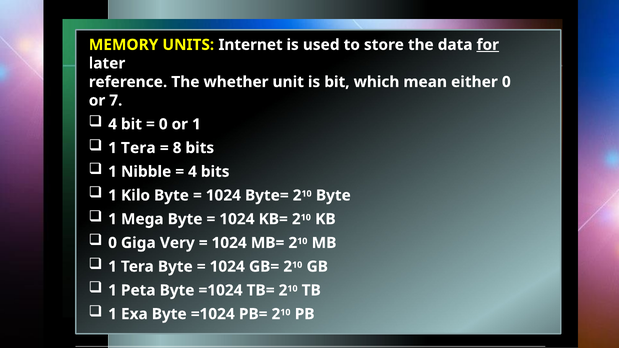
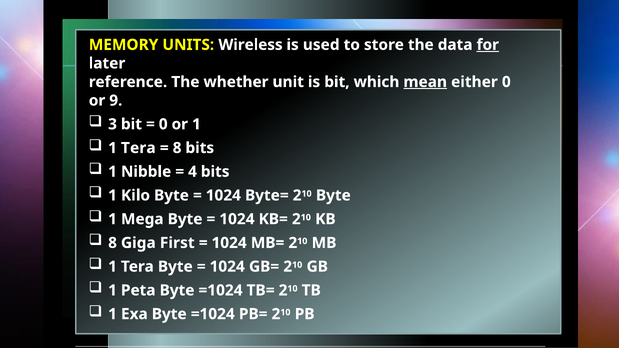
Internet: Internet -> Wireless
mean underline: none -> present
7: 7 -> 9
4 at (113, 124): 4 -> 3
0 at (113, 243): 0 -> 8
Very: Very -> First
